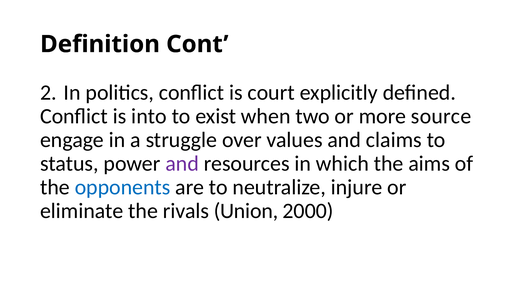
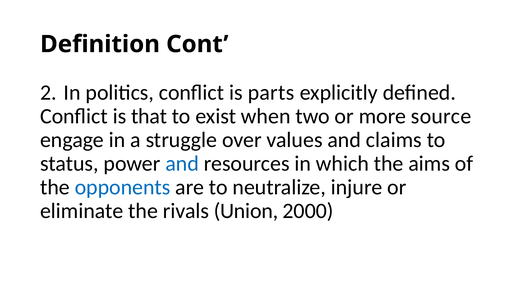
court: court -> parts
into: into -> that
and at (182, 163) colour: purple -> blue
